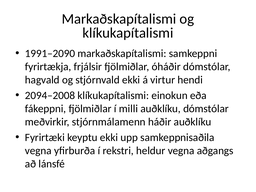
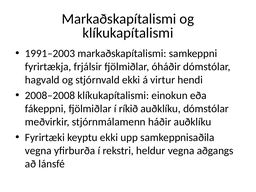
1991–2090: 1991–2090 -> 1991–2003
2094–2008: 2094–2008 -> 2008–2008
milli: milli -> ríkið
